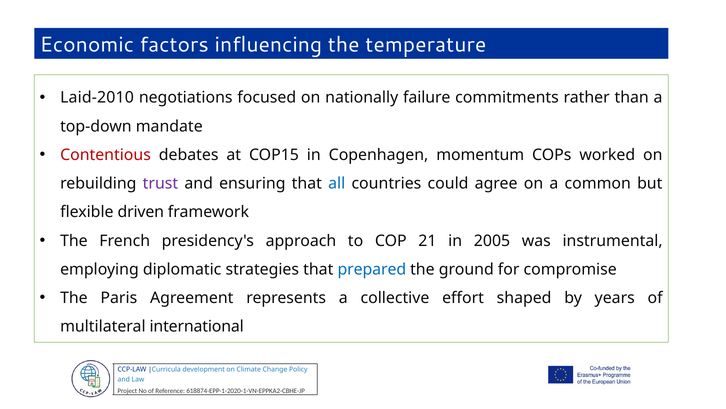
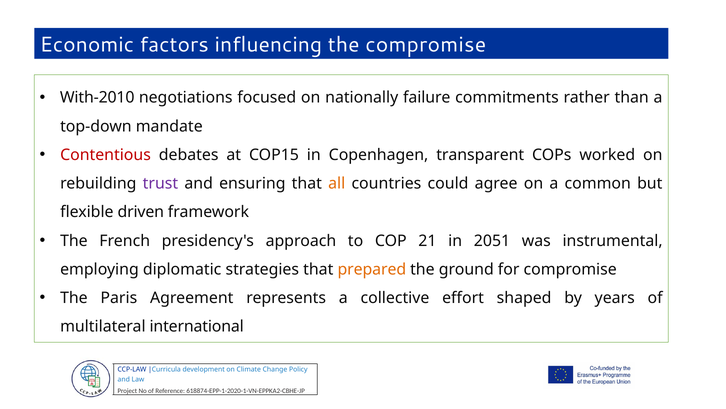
the temperature: temperature -> compromise
Laid-2010: Laid-2010 -> With-2010
momentum: momentum -> transparent
all colour: blue -> orange
2005: 2005 -> 2051
prepared colour: blue -> orange
